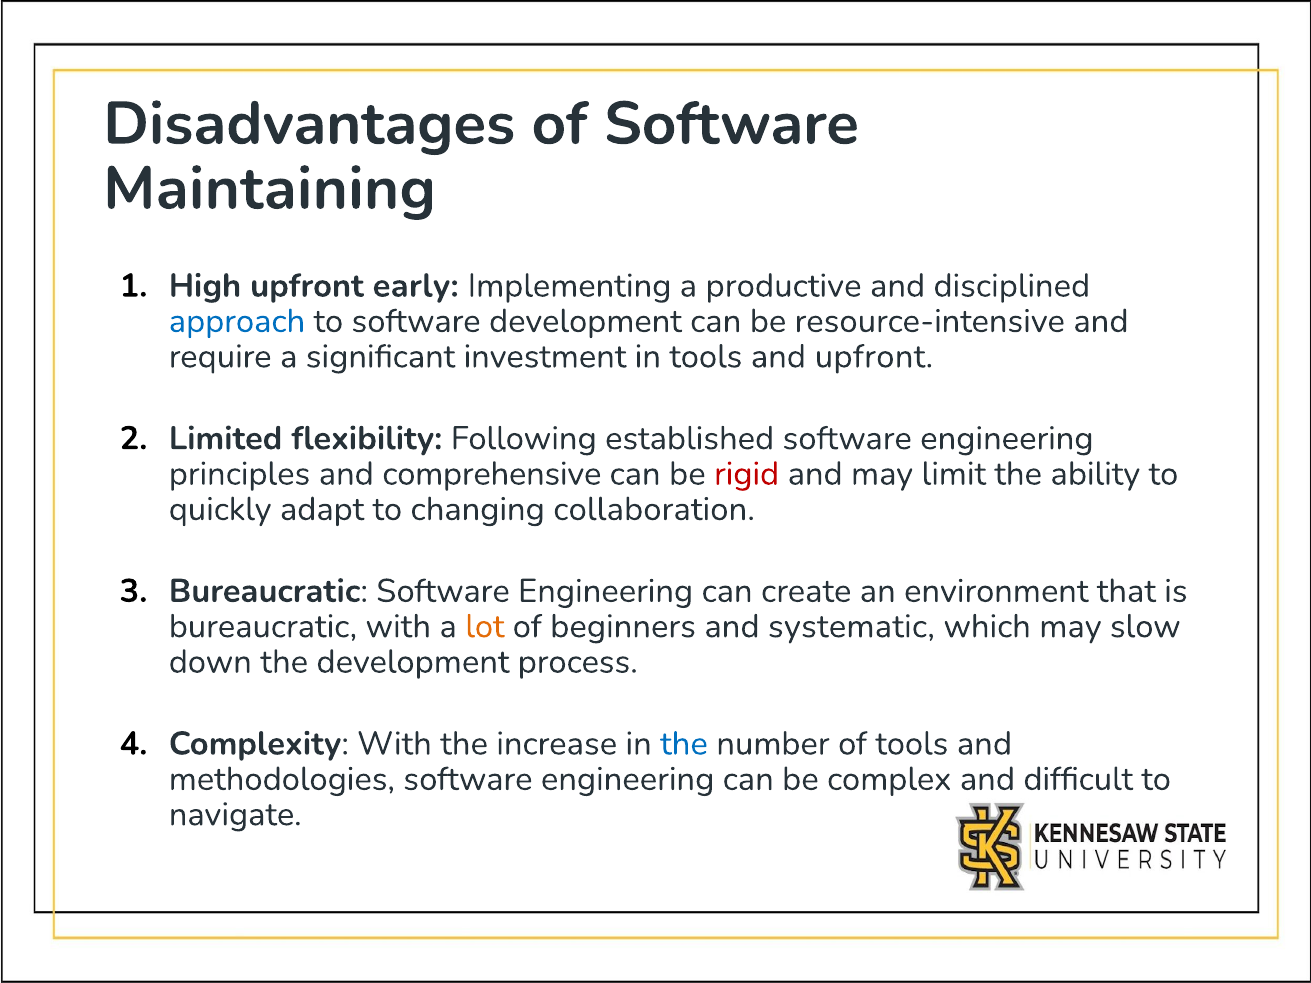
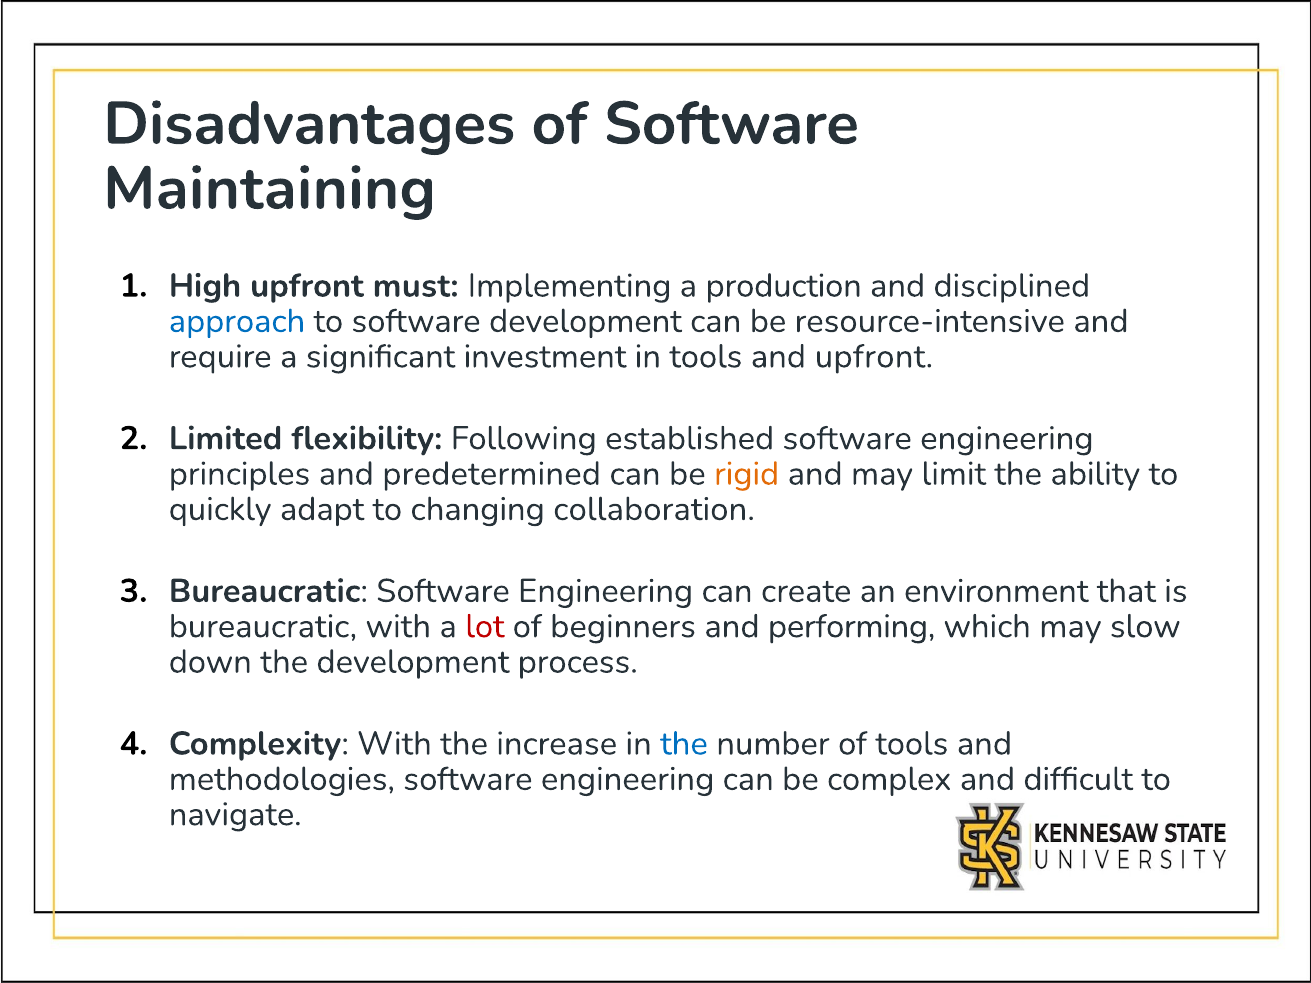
early: early -> must
productive: productive -> production
comprehensive: comprehensive -> predetermined
rigid colour: red -> orange
lot colour: orange -> red
systematic: systematic -> performing
